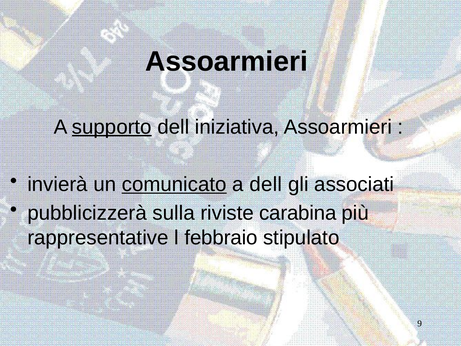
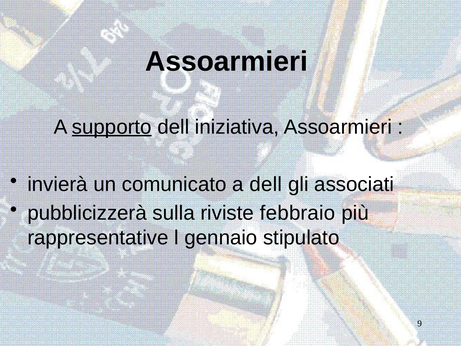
comunicato underline: present -> none
carabina: carabina -> febbraio
febbraio: febbraio -> gennaio
